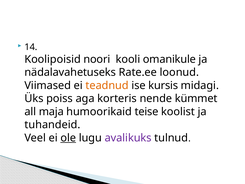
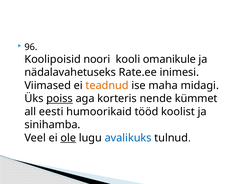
14: 14 -> 96
loonud: loonud -> inimesi
kursis: kursis -> maha
poiss underline: none -> present
maja: maja -> eesti
teise: teise -> tööd
tuhandeid: tuhandeid -> sinihamba
avalikuks colour: purple -> blue
